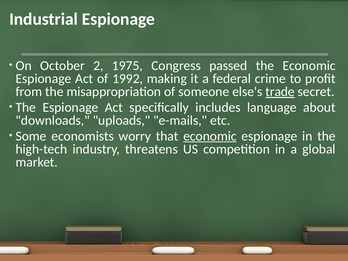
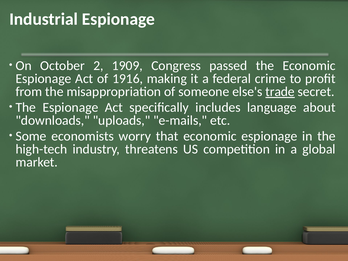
1975: 1975 -> 1909
1992: 1992 -> 1916
economic at (210, 136) underline: present -> none
